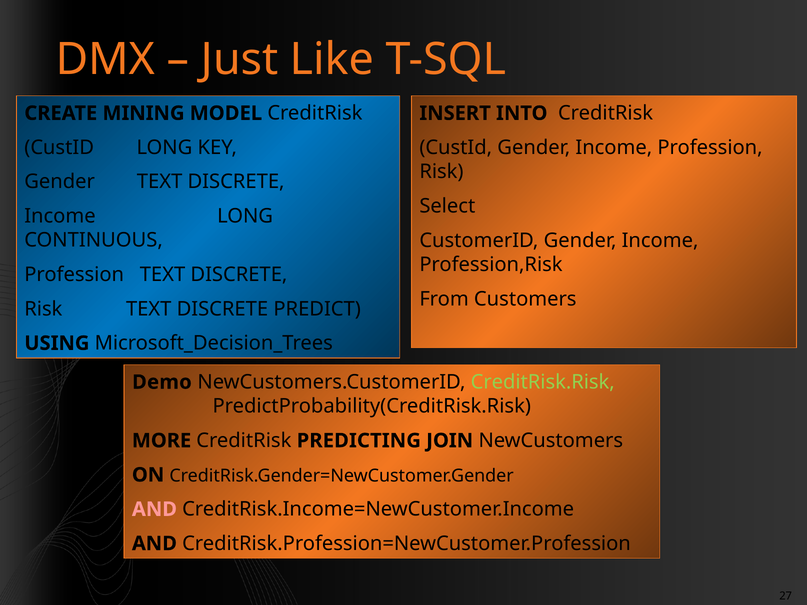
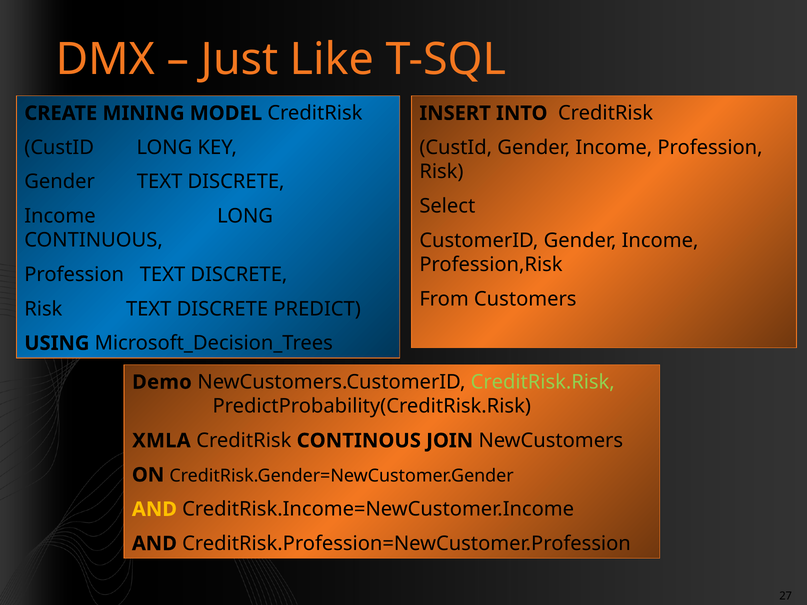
MORE: MORE -> XMLA
PREDICTING: PREDICTING -> CONTINOUS
AND at (154, 509) colour: pink -> yellow
